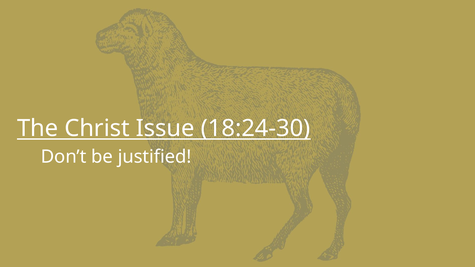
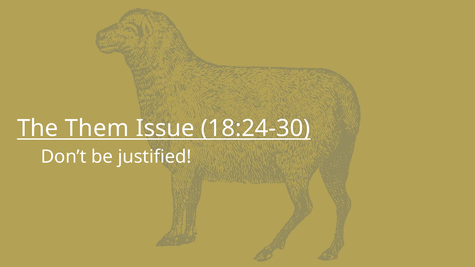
Christ: Christ -> Them
